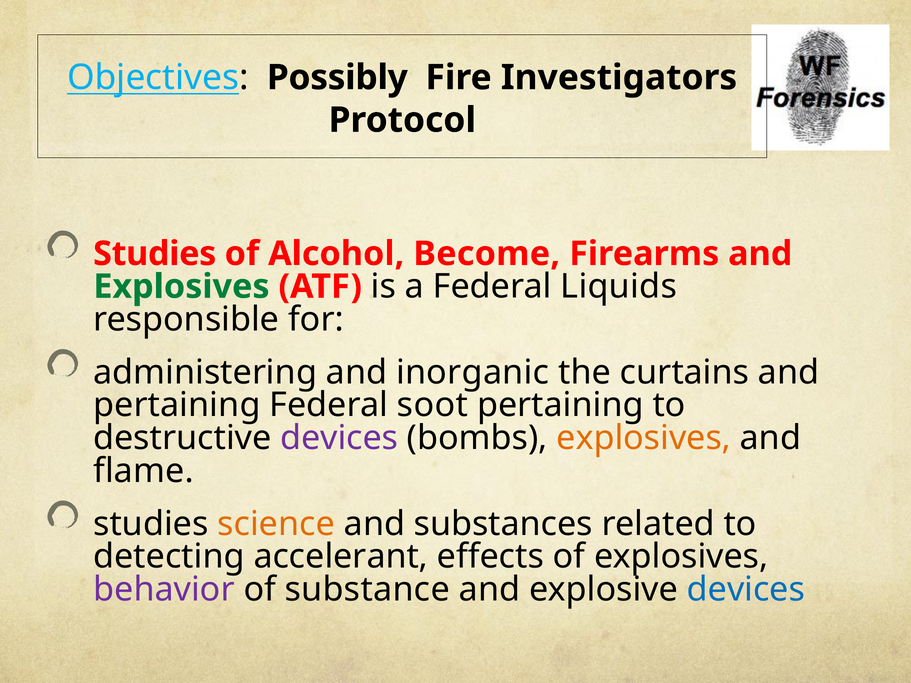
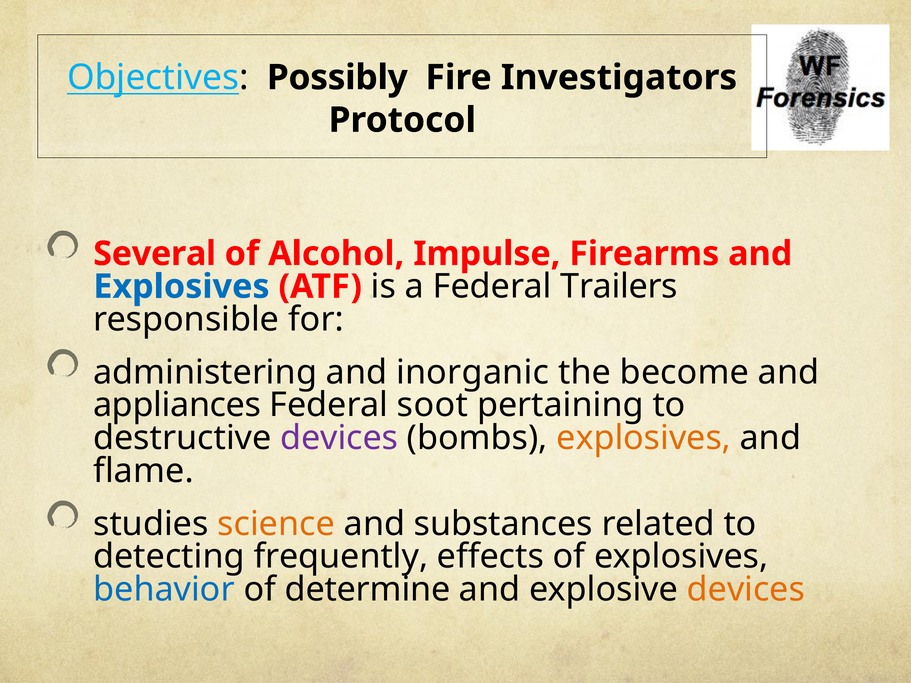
Studies at (155, 254): Studies -> Several
Become: Become -> Impulse
Explosives at (181, 287) colour: green -> blue
Liquids: Liquids -> Trailers
curtains: curtains -> become
pertaining at (177, 405): pertaining -> appliances
accelerant: accelerant -> frequently
behavior colour: purple -> blue
substance: substance -> determine
devices at (746, 590) colour: blue -> orange
